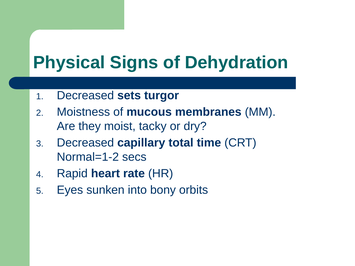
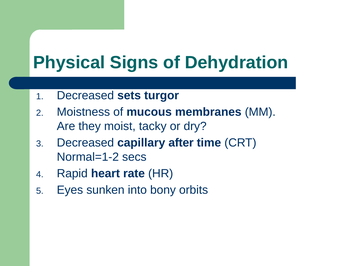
total: total -> after
